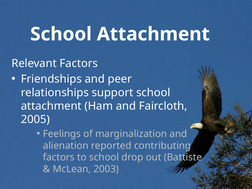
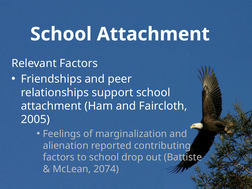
2003: 2003 -> 2074
